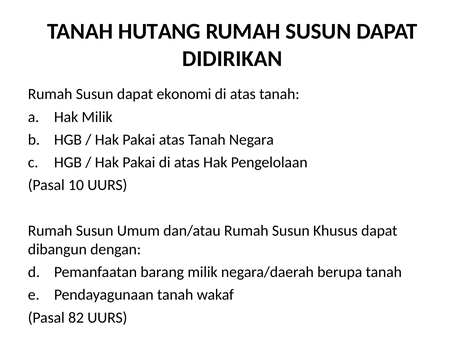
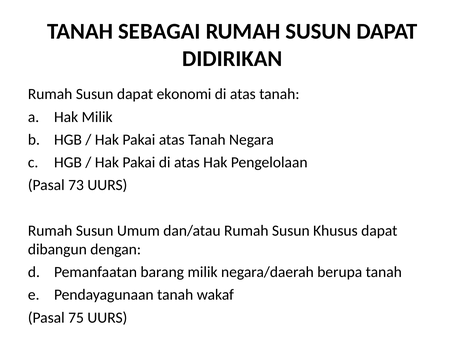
HUTANG: HUTANG -> SEBAGAI
10: 10 -> 73
82: 82 -> 75
